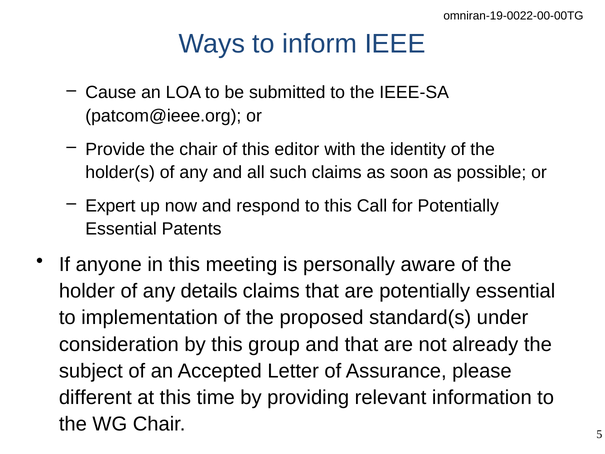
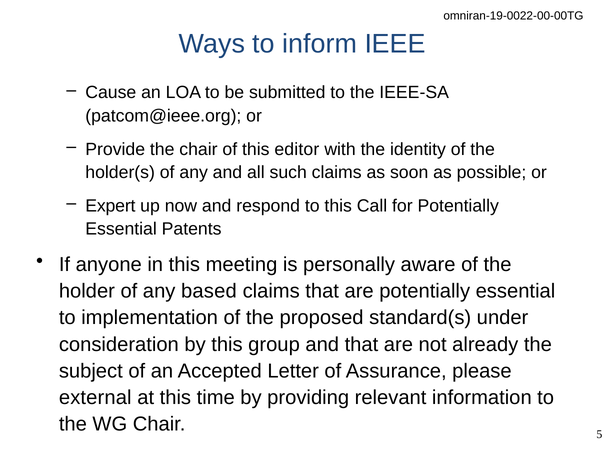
details: details -> based
different: different -> external
